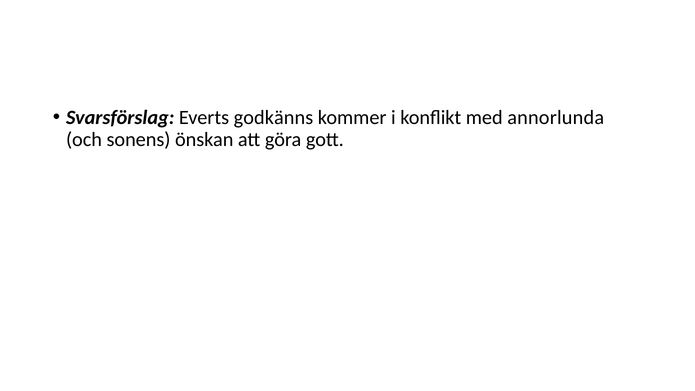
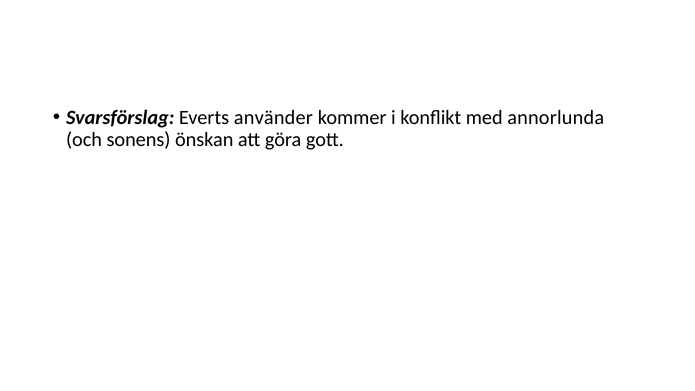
godkänns: godkänns -> använder
